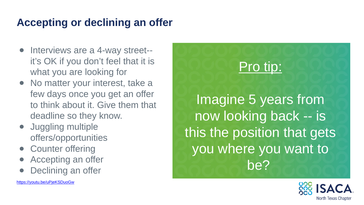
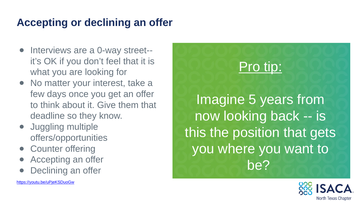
4-way: 4-way -> 0-way
